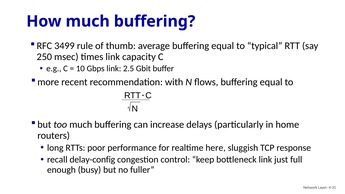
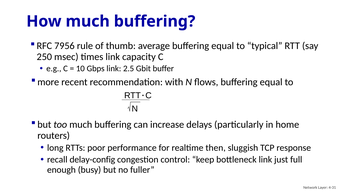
3499: 3499 -> 7956
here: here -> then
